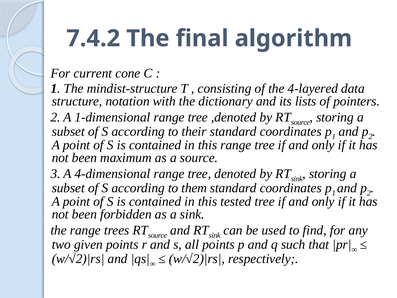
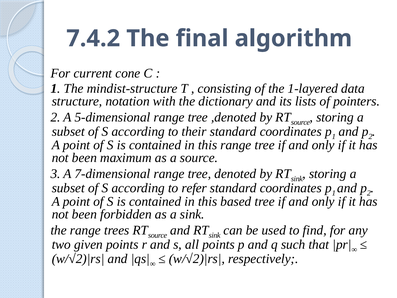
4-layered: 4-layered -> 1-layered
1-dimensional: 1-dimensional -> 5-dimensional
4-dimensional: 4-dimensional -> 7-dimensional
them: them -> refer
tested: tested -> based
